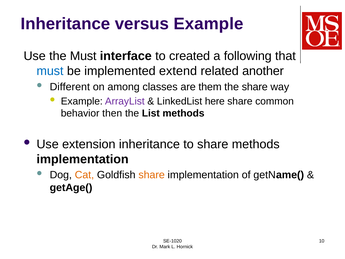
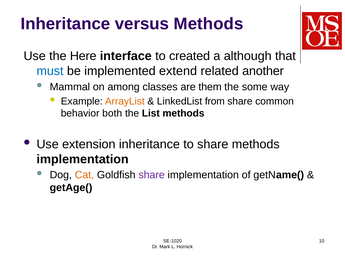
versus Example: Example -> Methods
the Must: Must -> Here
following: following -> although
Different: Different -> Mammal
the share: share -> some
ArrayList colour: purple -> orange
here: here -> from
then: then -> both
share at (152, 175) colour: orange -> purple
